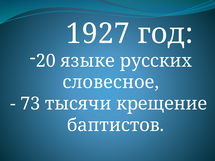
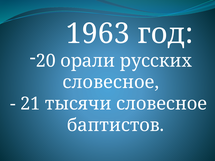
1927: 1927 -> 1963
языке: языке -> орали
73: 73 -> 21
тысячи крещение: крещение -> словесное
